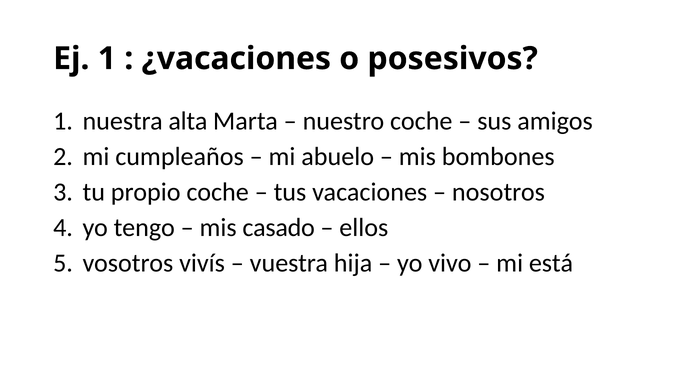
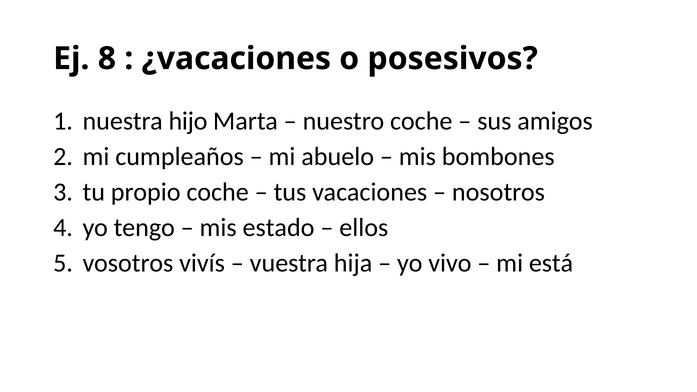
Ej 1: 1 -> 8
alta: alta -> hijo
casado: casado -> estado
